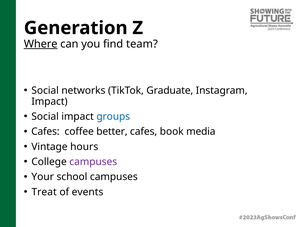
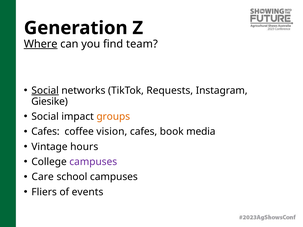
Social at (45, 91) underline: none -> present
Graduate: Graduate -> Requests
Impact at (49, 102): Impact -> Giesike
groups colour: blue -> orange
better: better -> vision
Your: Your -> Care
Treat: Treat -> Fliers
